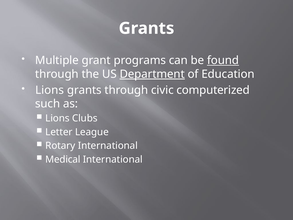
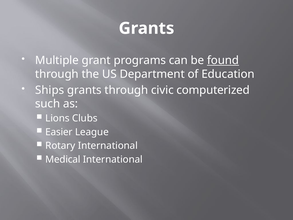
Department underline: present -> none
Lions at (50, 90): Lions -> Ships
Letter: Letter -> Easier
